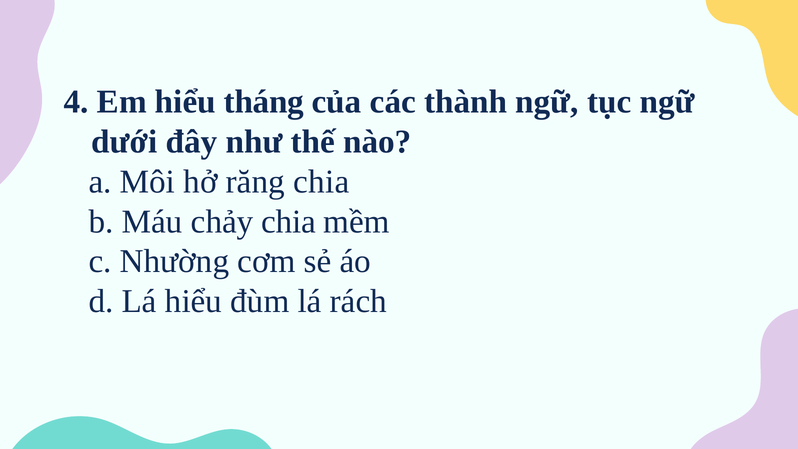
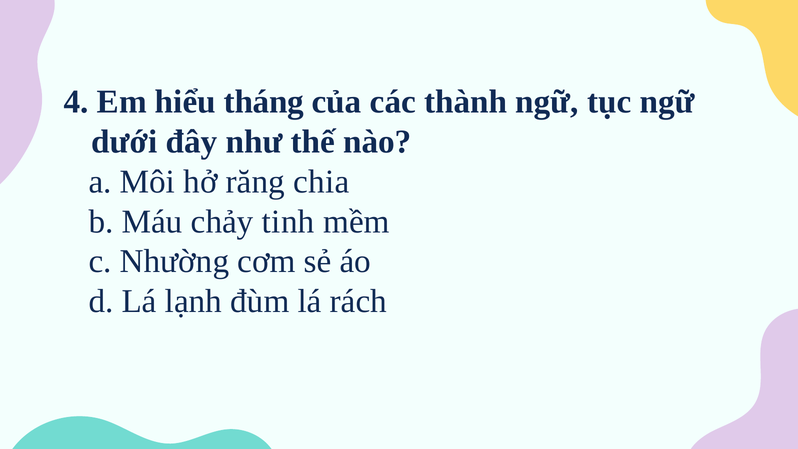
chảy chia: chia -> tinh
Lá hiểu: hiểu -> lạnh
